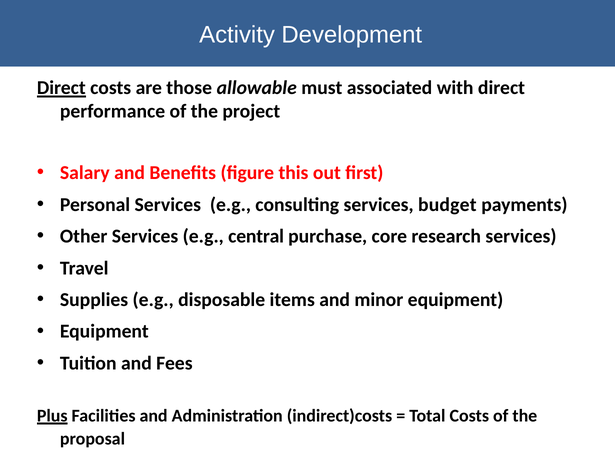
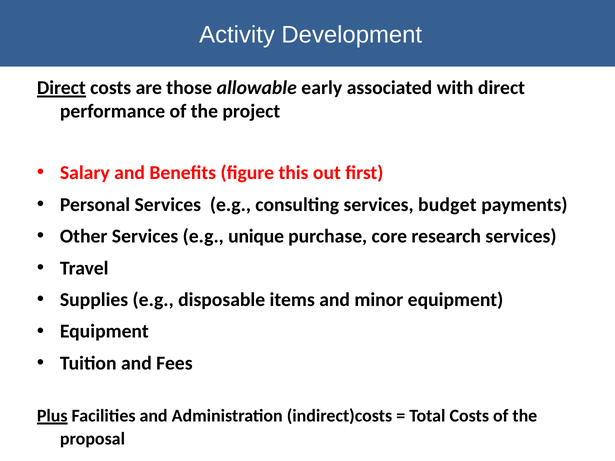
must: must -> early
central: central -> unique
